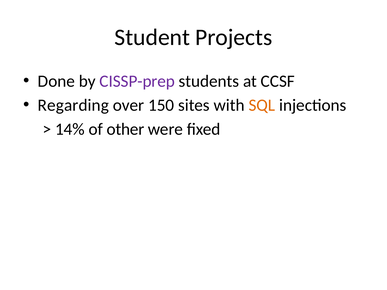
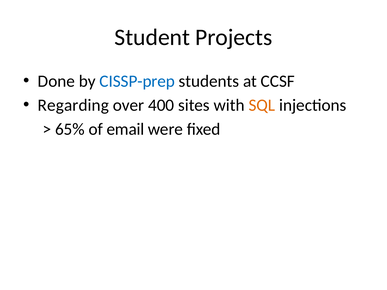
CISSP-prep colour: purple -> blue
150: 150 -> 400
14%: 14% -> 65%
other: other -> email
